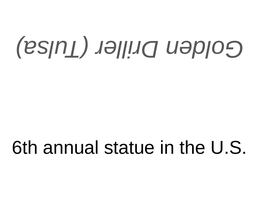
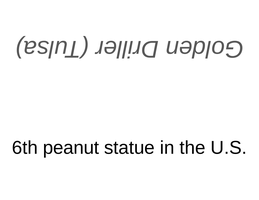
annual: annual -> peanut
